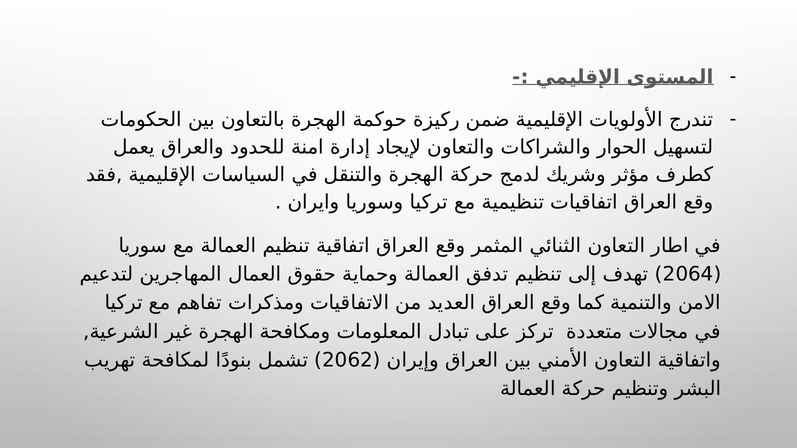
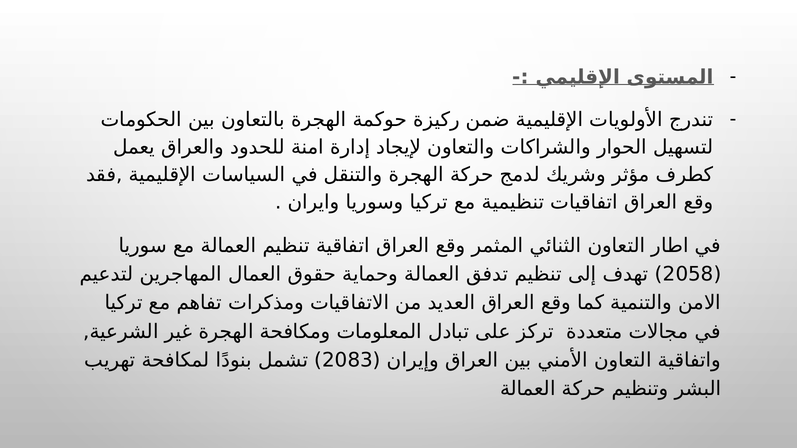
2064: 2064 -> 2058
2062: 2062 -> 2083
